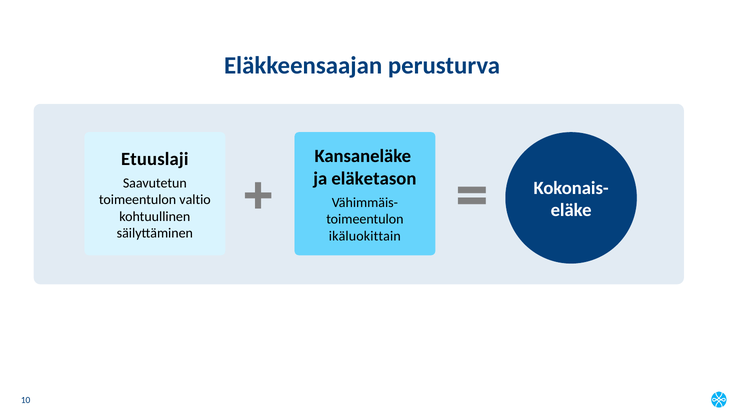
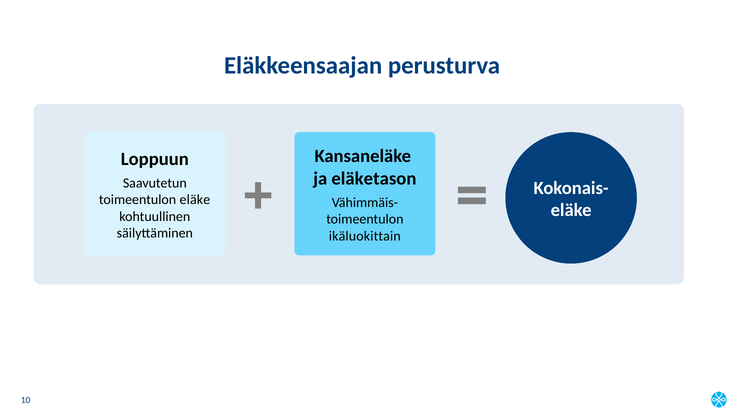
Etuuslaji: Etuuslaji -> Loppuun
toimeentulon valtio: valtio -> eläke
